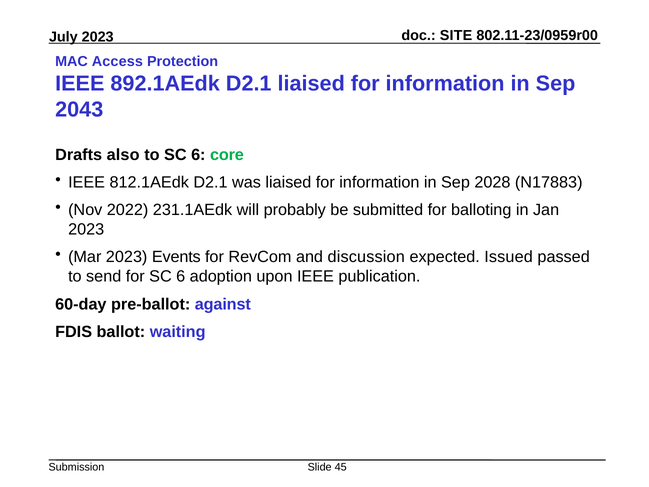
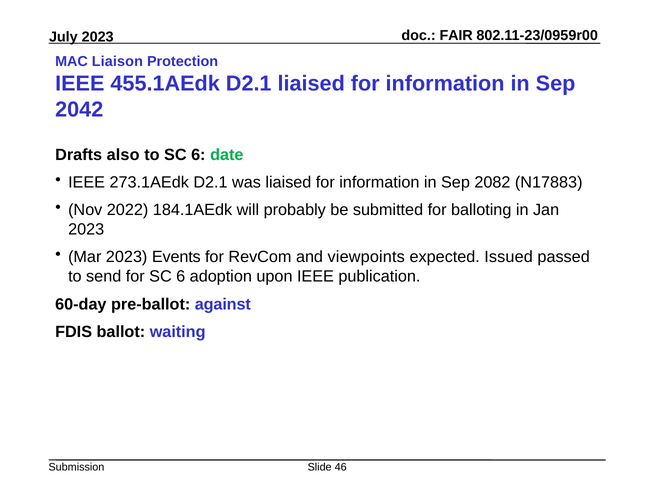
SITE: SITE -> FAIR
Access: Access -> Liaison
892.1AEdk: 892.1AEdk -> 455.1AEdk
2043: 2043 -> 2042
core: core -> date
812.1AEdk: 812.1AEdk -> 273.1AEdk
2028: 2028 -> 2082
231.1AEdk: 231.1AEdk -> 184.1AEdk
discussion: discussion -> viewpoints
45: 45 -> 46
